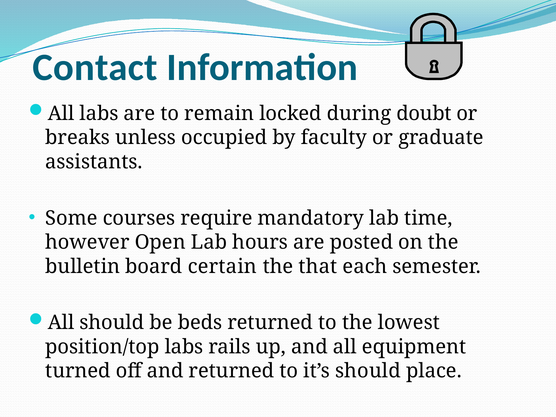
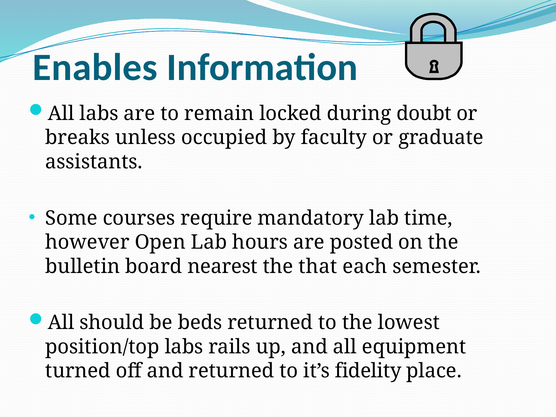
Contact: Contact -> Enables
certain: certain -> nearest
it’s should: should -> fidelity
